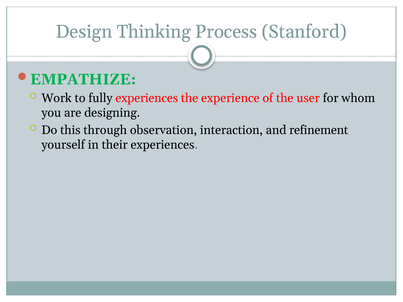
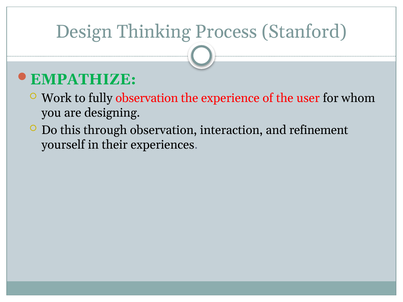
fully experiences: experiences -> observation
